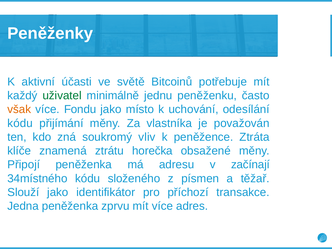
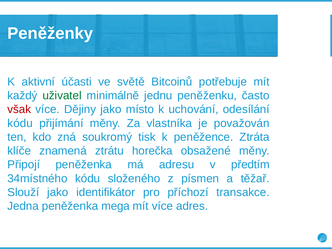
však colour: orange -> red
Fondu: Fondu -> Dějiny
vliv: vliv -> tisk
začínají: začínají -> předtím
zprvu: zprvu -> mega
